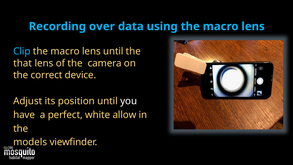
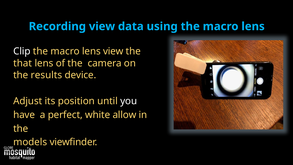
Recording over: over -> view
Clip colour: light blue -> white
lens until: until -> view
correct: correct -> results
